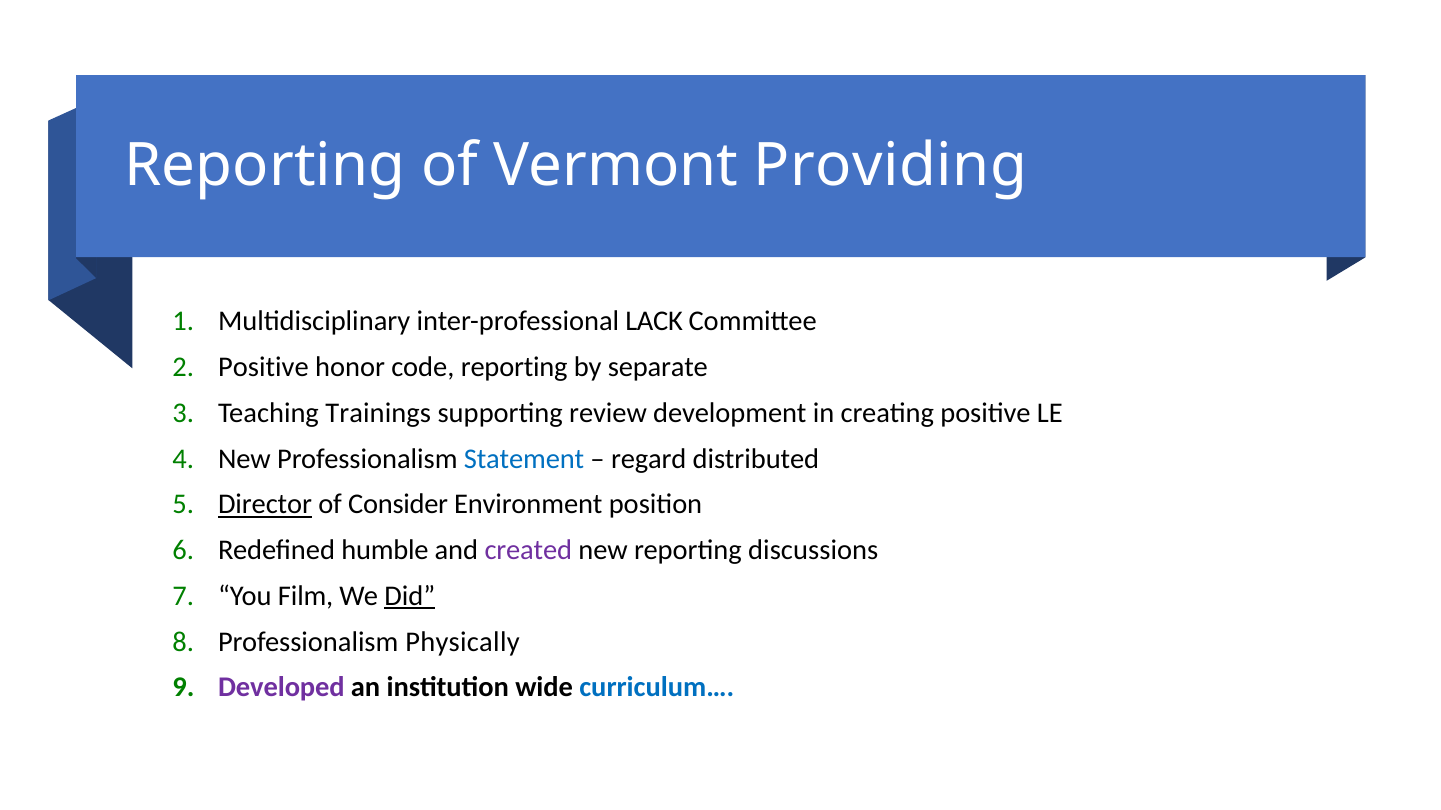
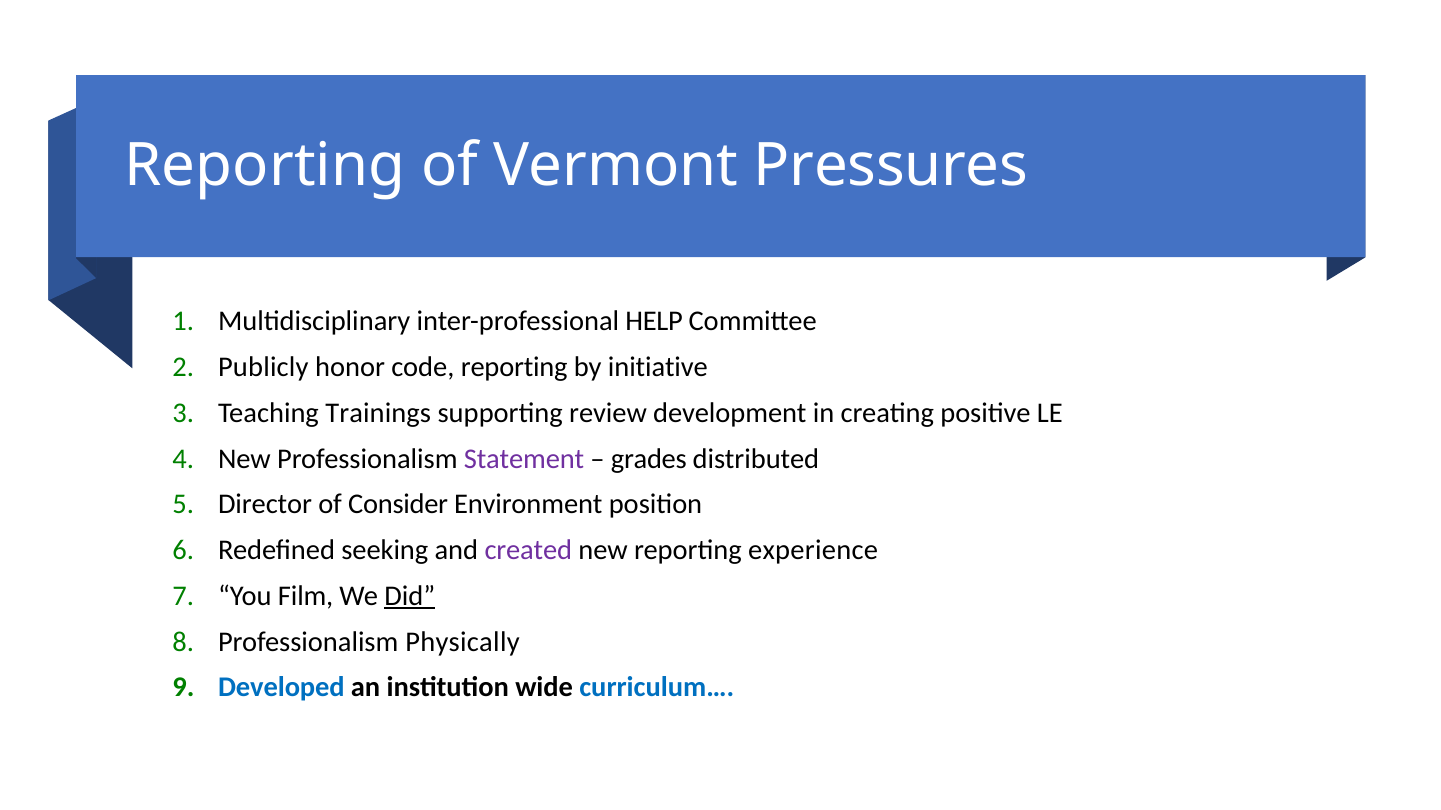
Providing: Providing -> Pressures
LACK: LACK -> HELP
Positive at (263, 368): Positive -> Publicly
separate: separate -> initiative
Statement colour: blue -> purple
regard: regard -> grades
Director underline: present -> none
humble: humble -> seeking
discussions: discussions -> experience
Developed colour: purple -> blue
